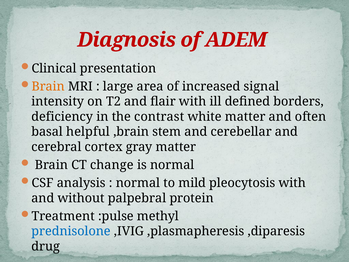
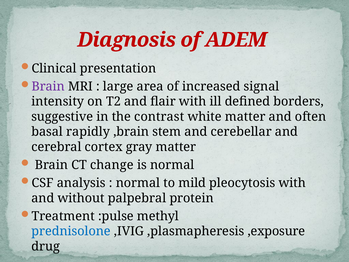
Brain at (48, 86) colour: orange -> purple
deficiency: deficiency -> suggestive
helpful: helpful -> rapidly
,diparesis: ,diparesis -> ,exposure
